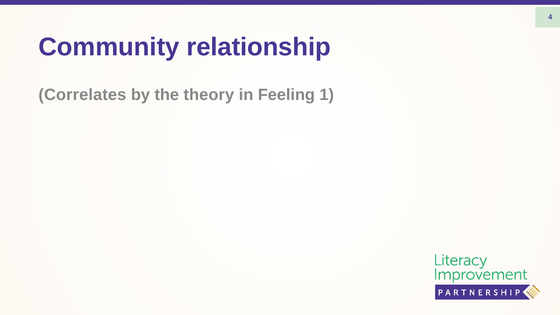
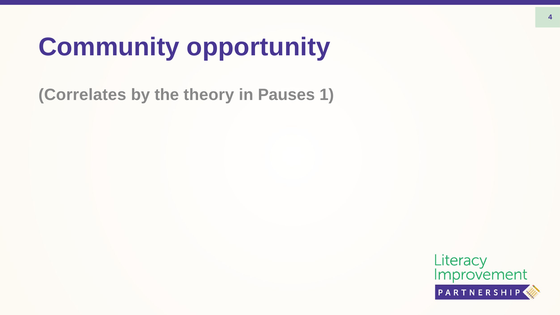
relationship: relationship -> opportunity
Feeling: Feeling -> Pauses
